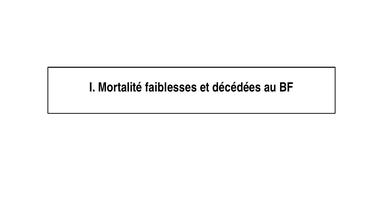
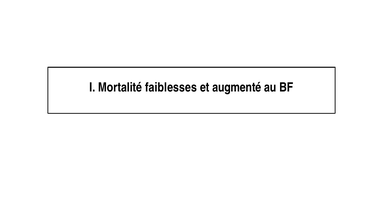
décédées: décédées -> augmenté
